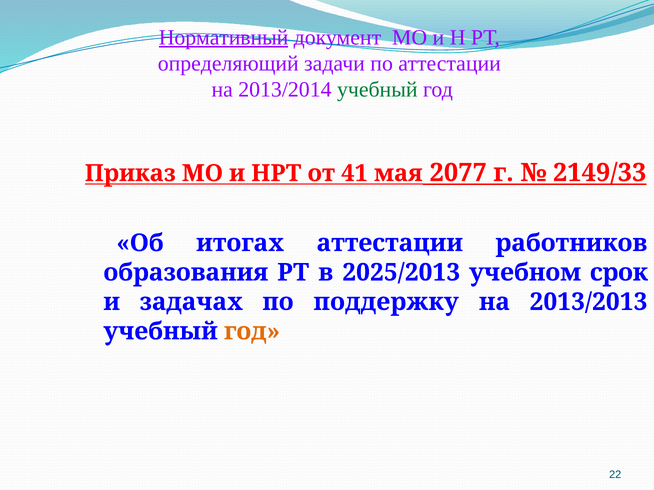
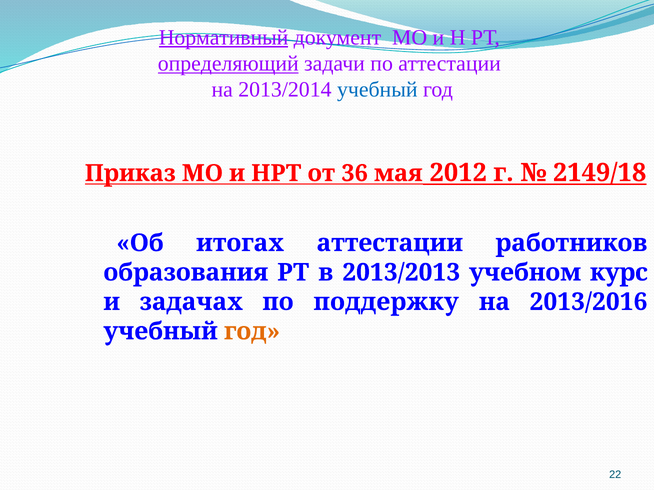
определяющий underline: none -> present
учебный at (377, 90) colour: green -> blue
41: 41 -> 36
2077: 2077 -> 2012
2149/33: 2149/33 -> 2149/18
2025/2013: 2025/2013 -> 2013/2013
срок: срок -> курс
2013/2013: 2013/2013 -> 2013/2016
